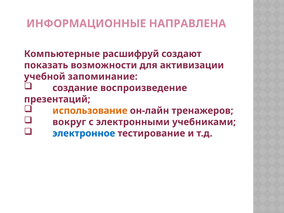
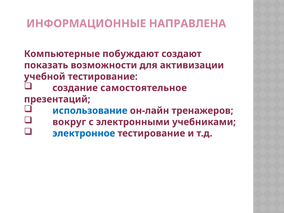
расшифруй: расшифруй -> побуждают
учебной запоминание: запоминание -> тестирование
воспроизведение: воспроизведение -> самостоятельное
использование colour: orange -> blue
